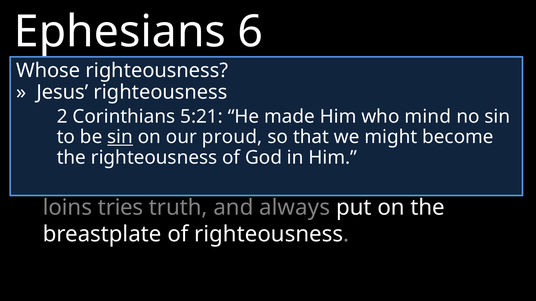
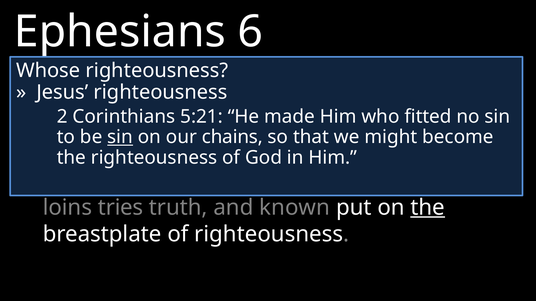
mind: mind -> fitted
proud: proud -> chains
always: always -> known
the at (428, 208) underline: none -> present
